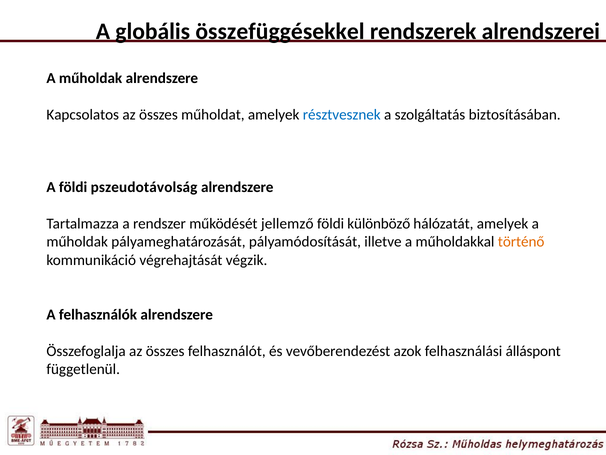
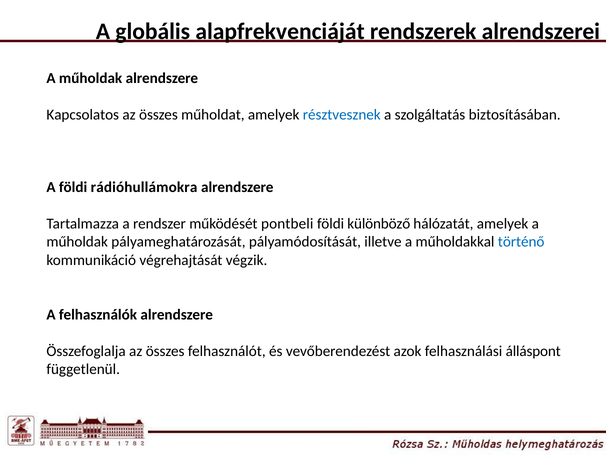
összefüggésekkel: összefüggésekkel -> alapfrekvenciáját
pszeudotávolság: pszeudotávolság -> rádióhullámokra
jellemző: jellemző -> pontbeli
történő colour: orange -> blue
